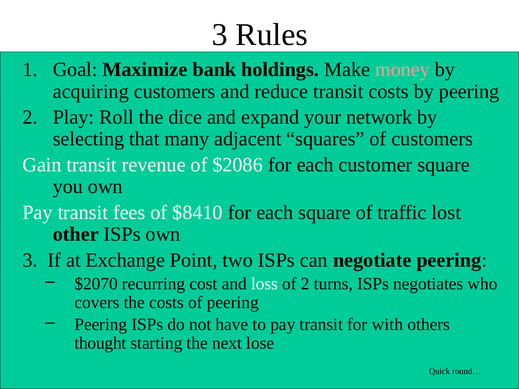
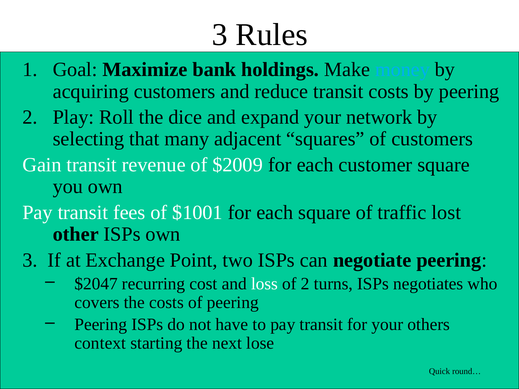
money colour: pink -> light blue
$2086: $2086 -> $2009
$8410: $8410 -> $1001
$2070: $2070 -> $2047
for with: with -> your
thought: thought -> context
